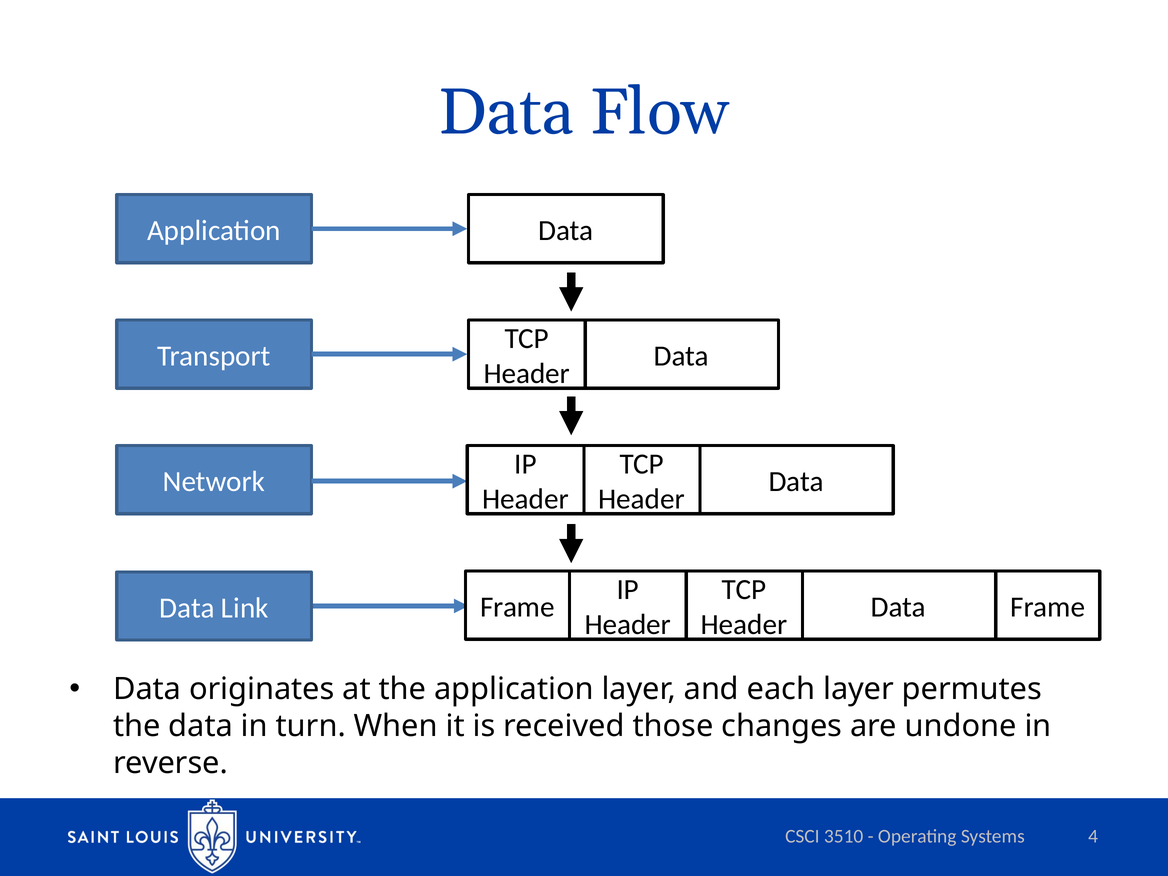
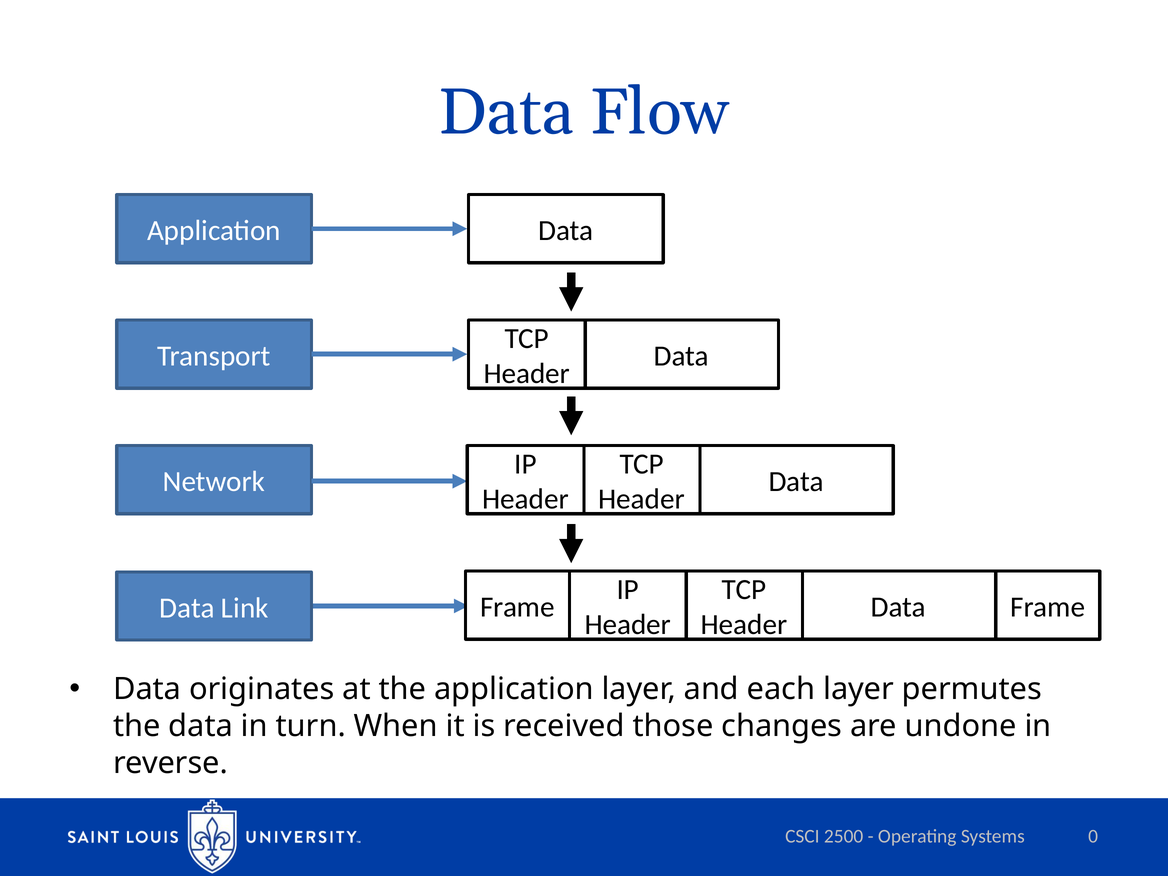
3510: 3510 -> 2500
4: 4 -> 0
